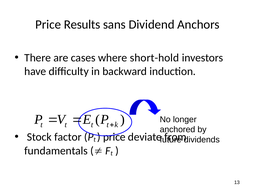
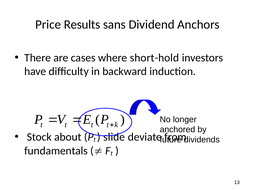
factor: factor -> about
price at (114, 137): price -> slide
